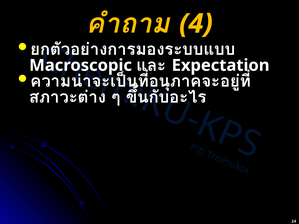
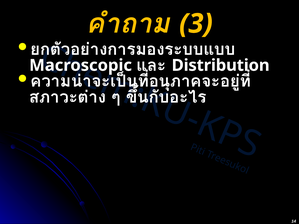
4: 4 -> 3
Expectation: Expectation -> Distribution
